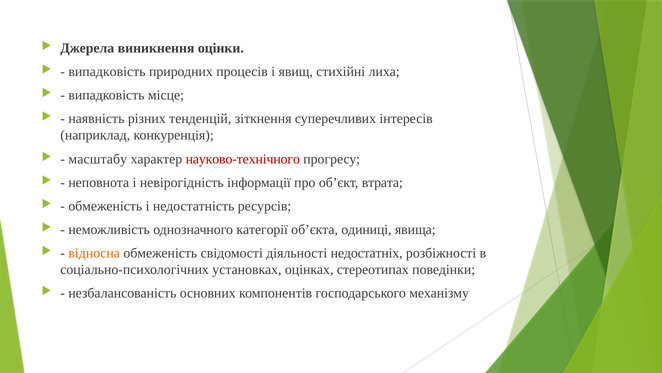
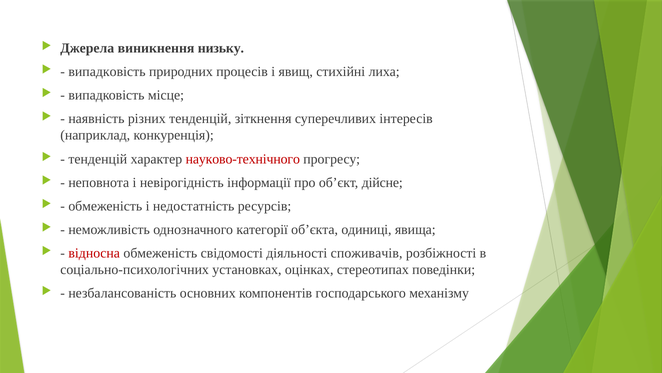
оцінки: оцінки -> низьку
масштабу at (98, 159): масштабу -> тенденцій
втрата: втрата -> дійсне
відносна colour: orange -> red
недостатніх: недостатніх -> споживачів
